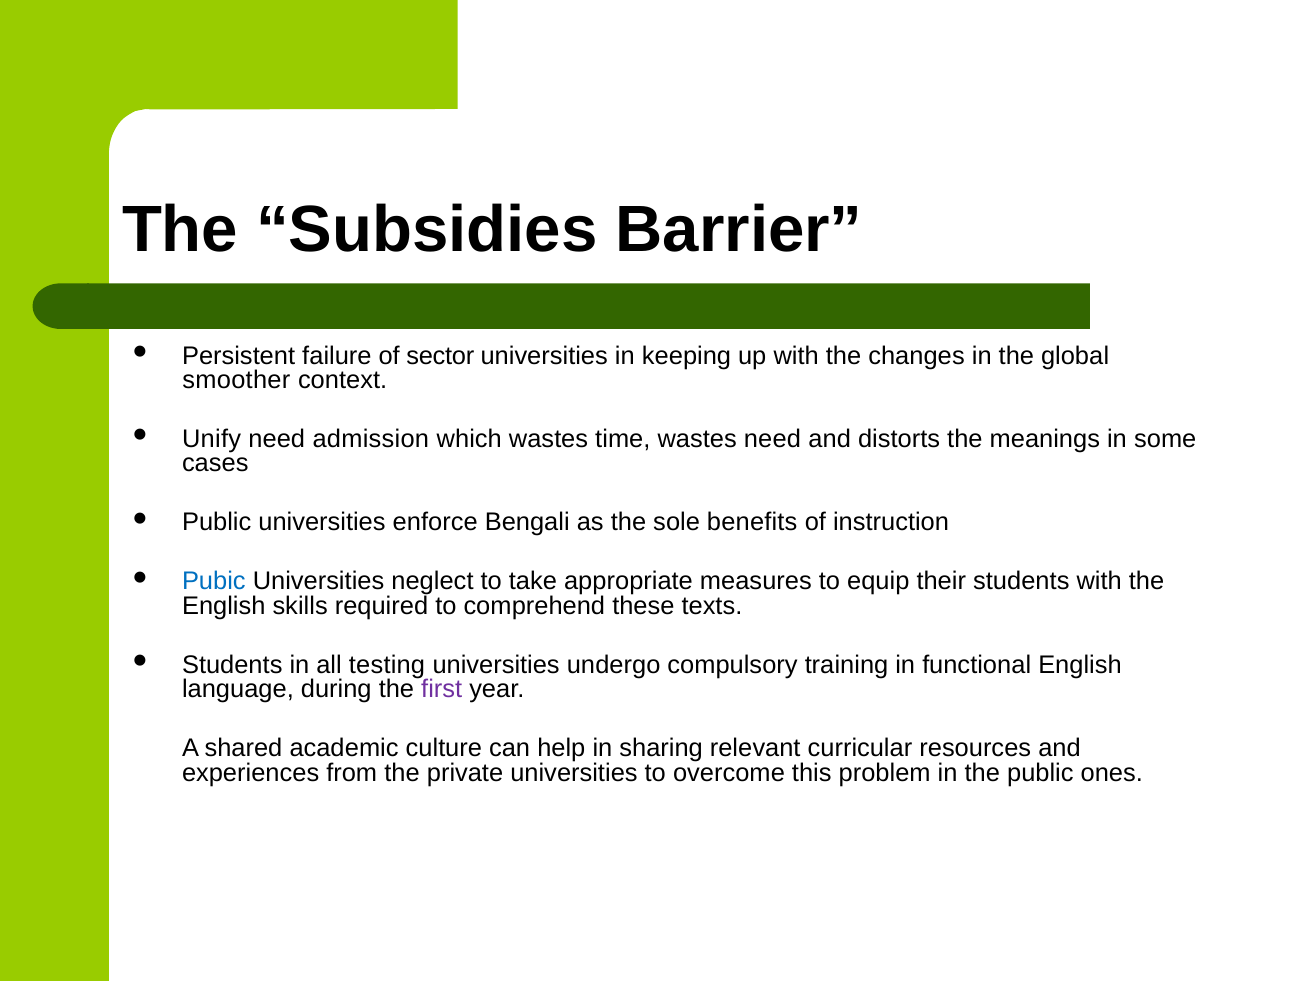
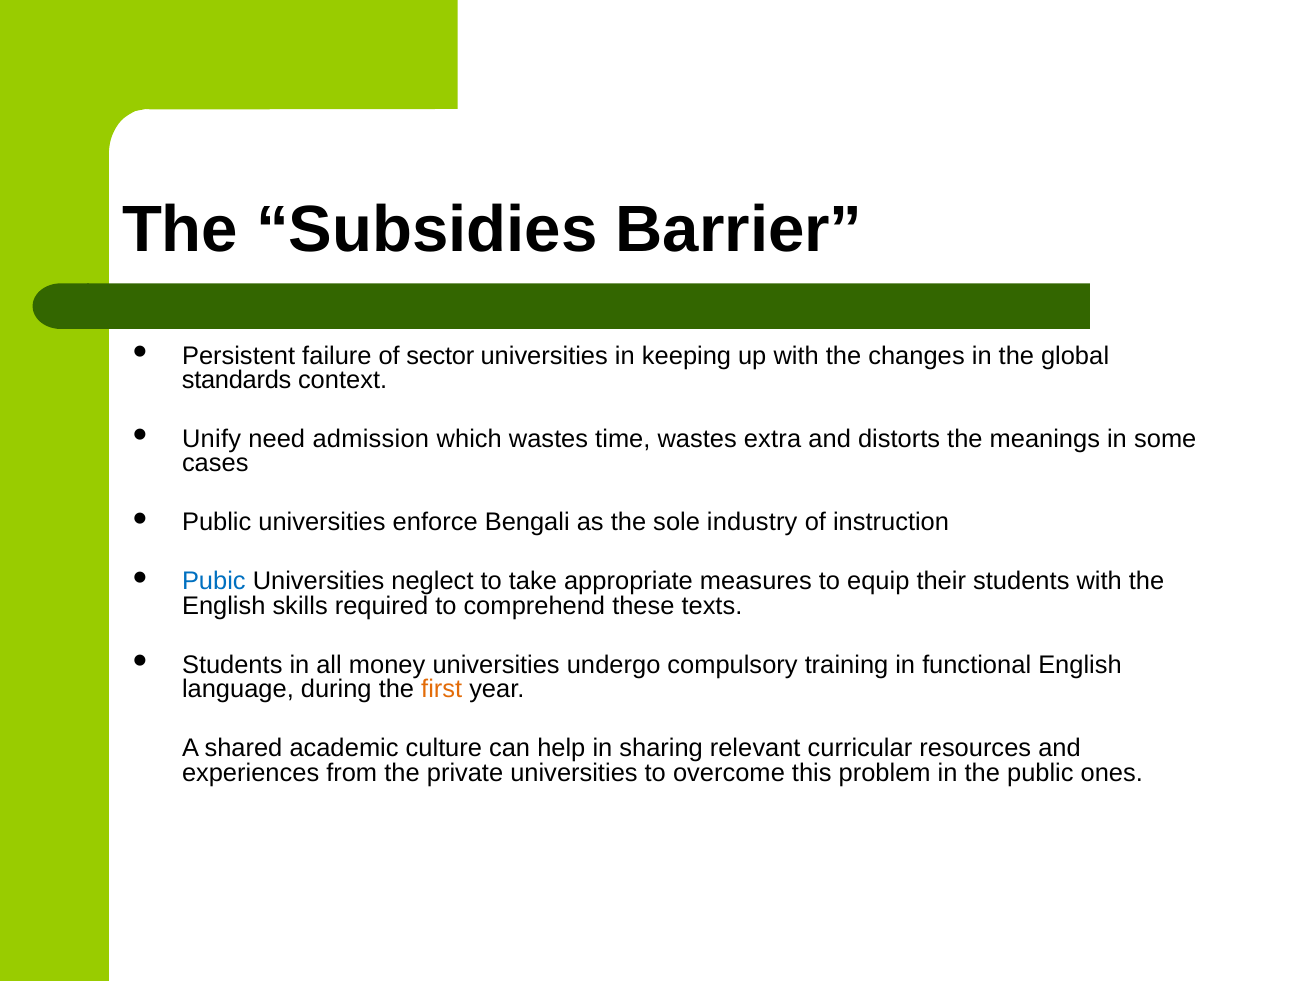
smoother: smoother -> standards
wastes need: need -> extra
benefits: benefits -> industry
testing: testing -> money
first colour: purple -> orange
